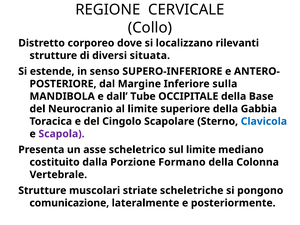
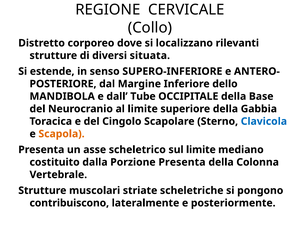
sulla: sulla -> dello
Scapola colour: purple -> orange
Porzione Formano: Formano -> Presenta
comunicazione: comunicazione -> contribuiscono
